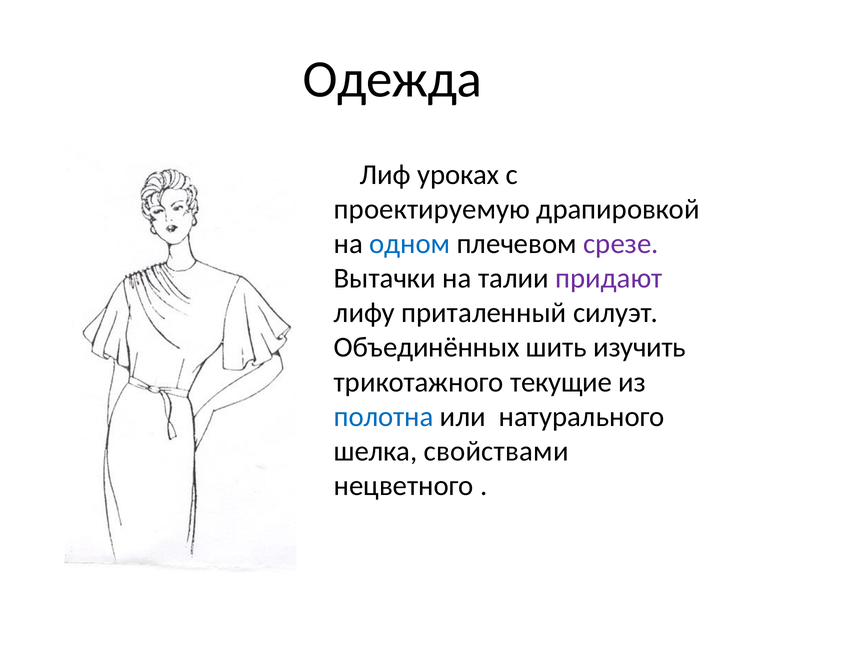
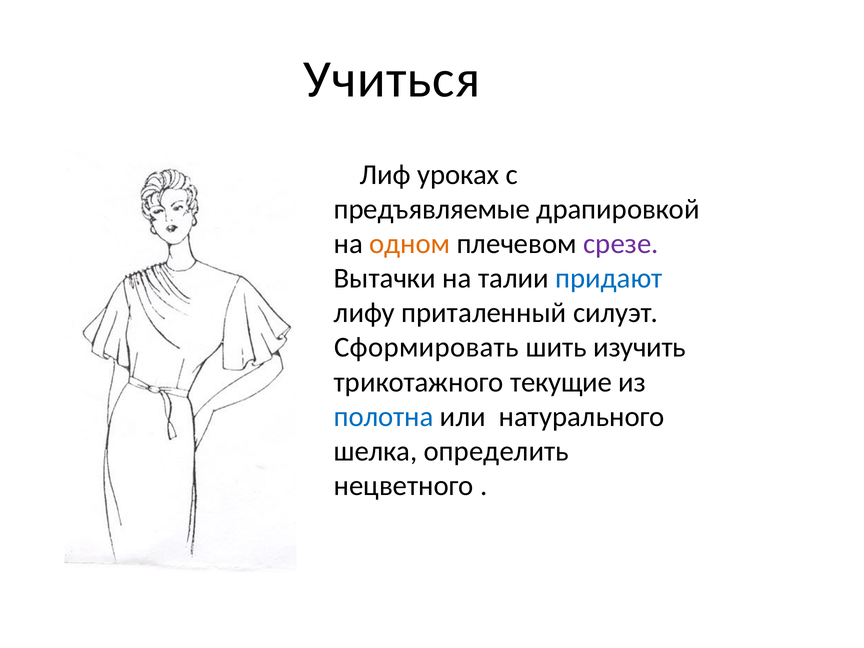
Одежда: Одежда -> Учиться
проектируемую: проектируемую -> предъявляемые
одном colour: blue -> orange
придают colour: purple -> blue
Объединённых: Объединённых -> Сформировать
свойствами: свойствами -> определить
